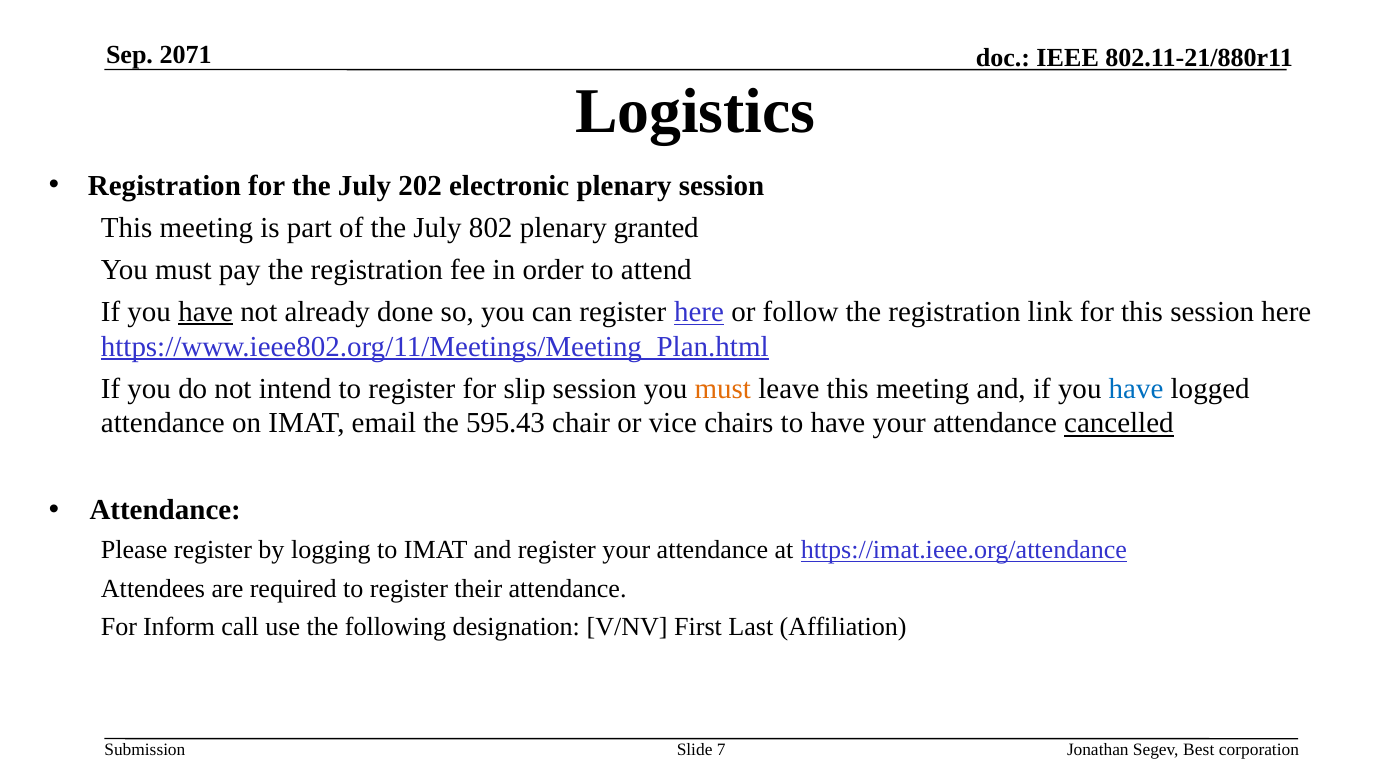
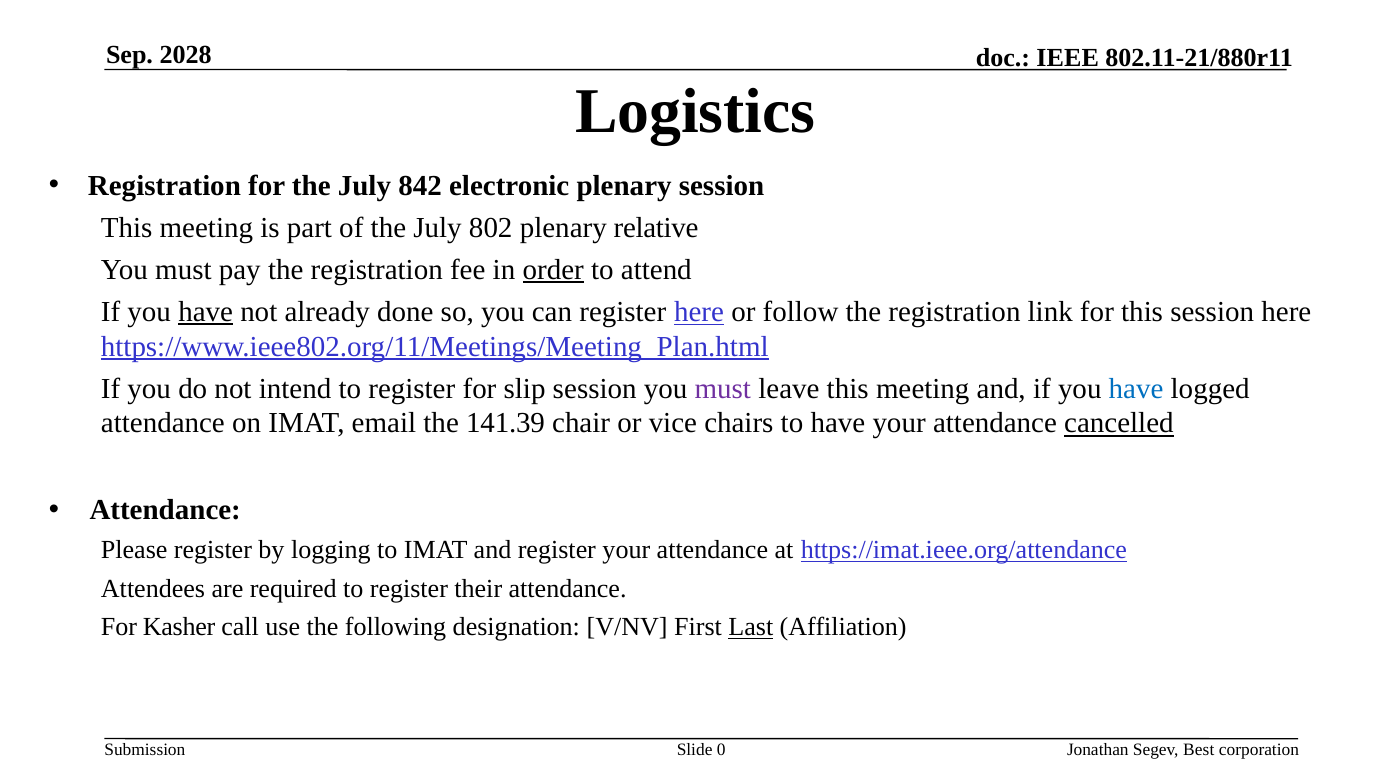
2071: 2071 -> 2028
202: 202 -> 842
granted: granted -> relative
order underline: none -> present
must at (723, 389) colour: orange -> purple
595.43: 595.43 -> 141.39
Inform: Inform -> Kasher
Last underline: none -> present
7: 7 -> 0
